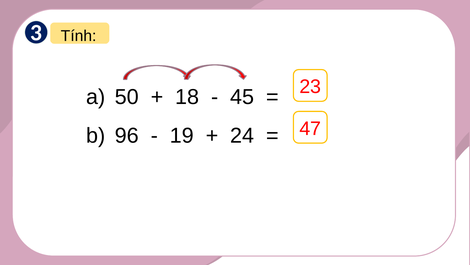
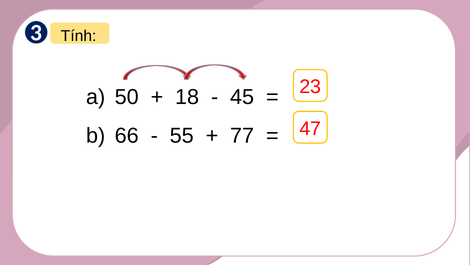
96: 96 -> 66
19: 19 -> 55
24: 24 -> 77
